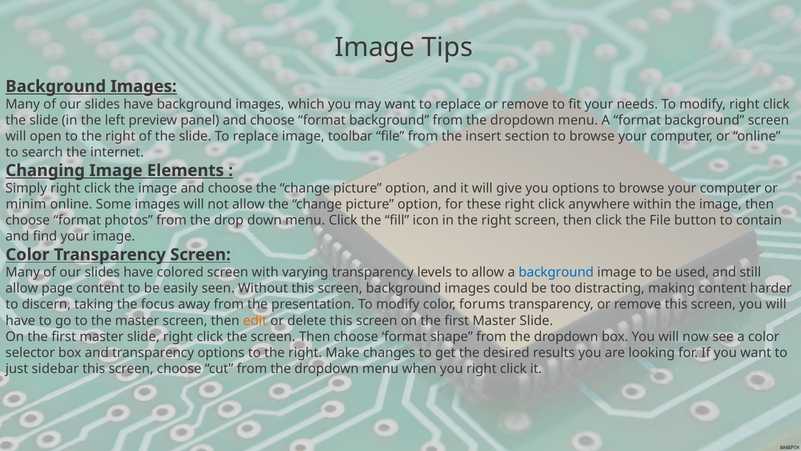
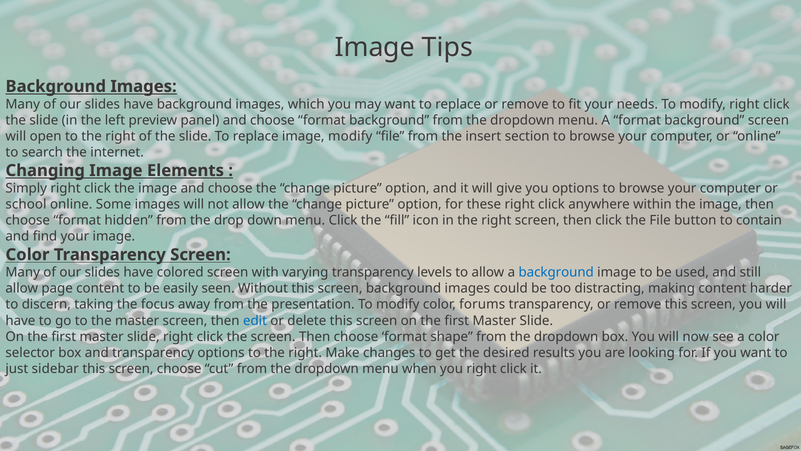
image toolbar: toolbar -> modify
minim: minim -> school
photos: photos -> hidden
edit colour: orange -> blue
